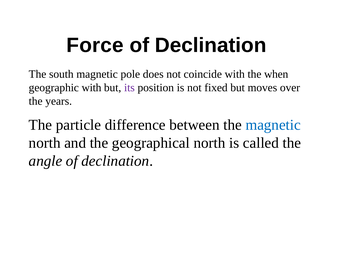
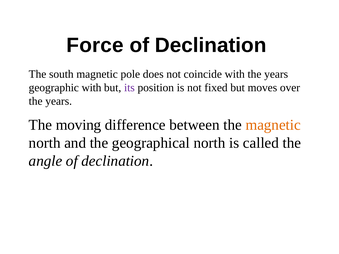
with the when: when -> years
particle: particle -> moving
magnetic at (273, 125) colour: blue -> orange
